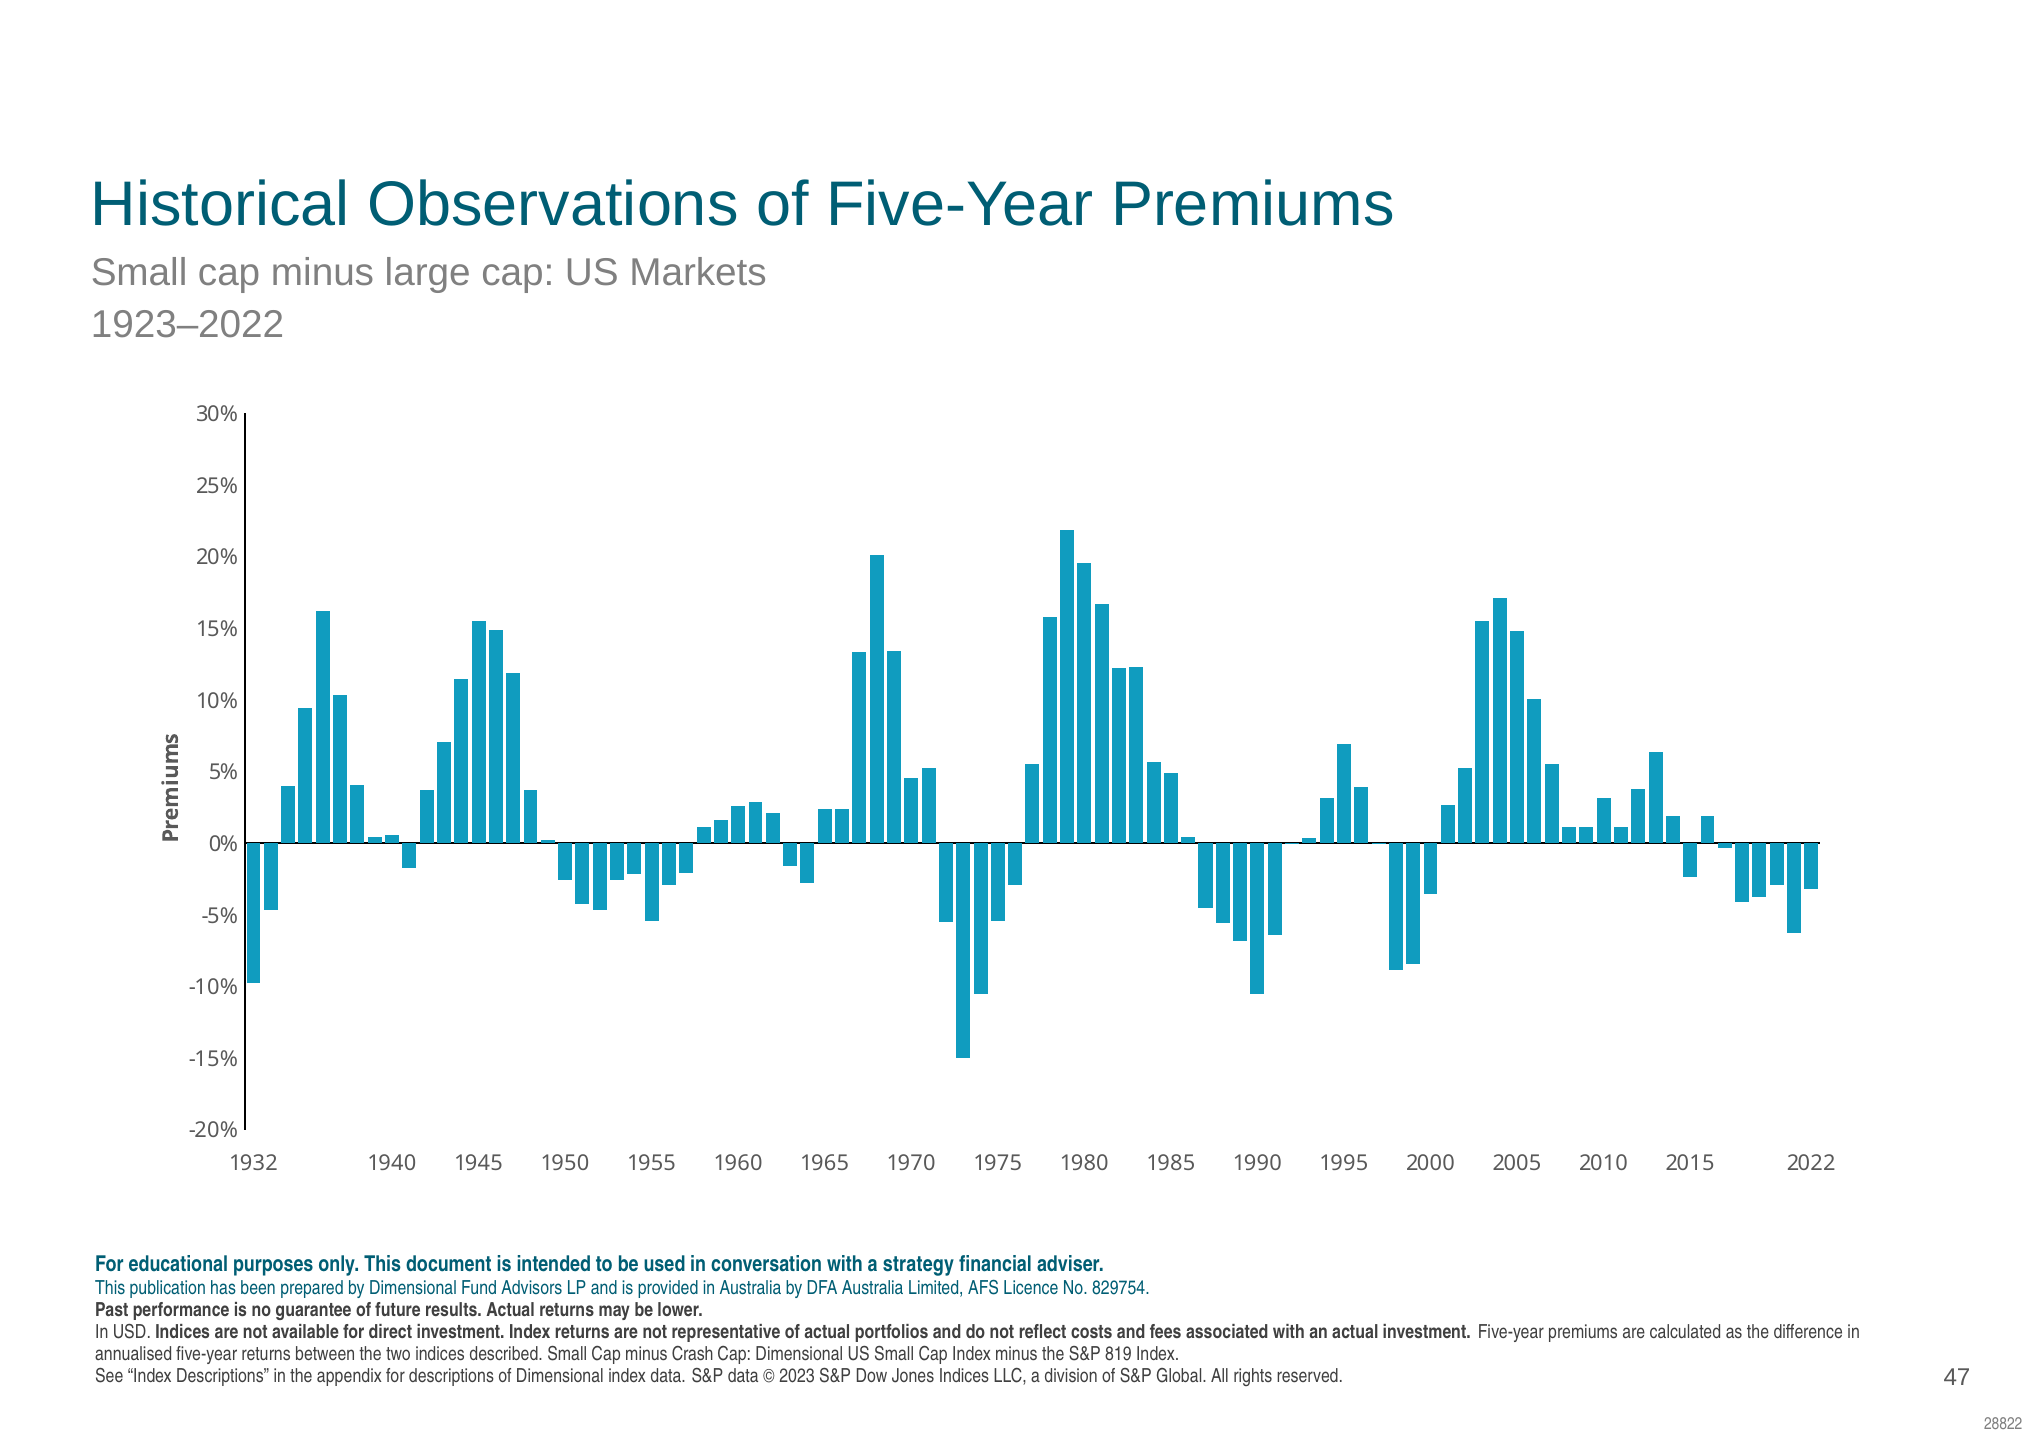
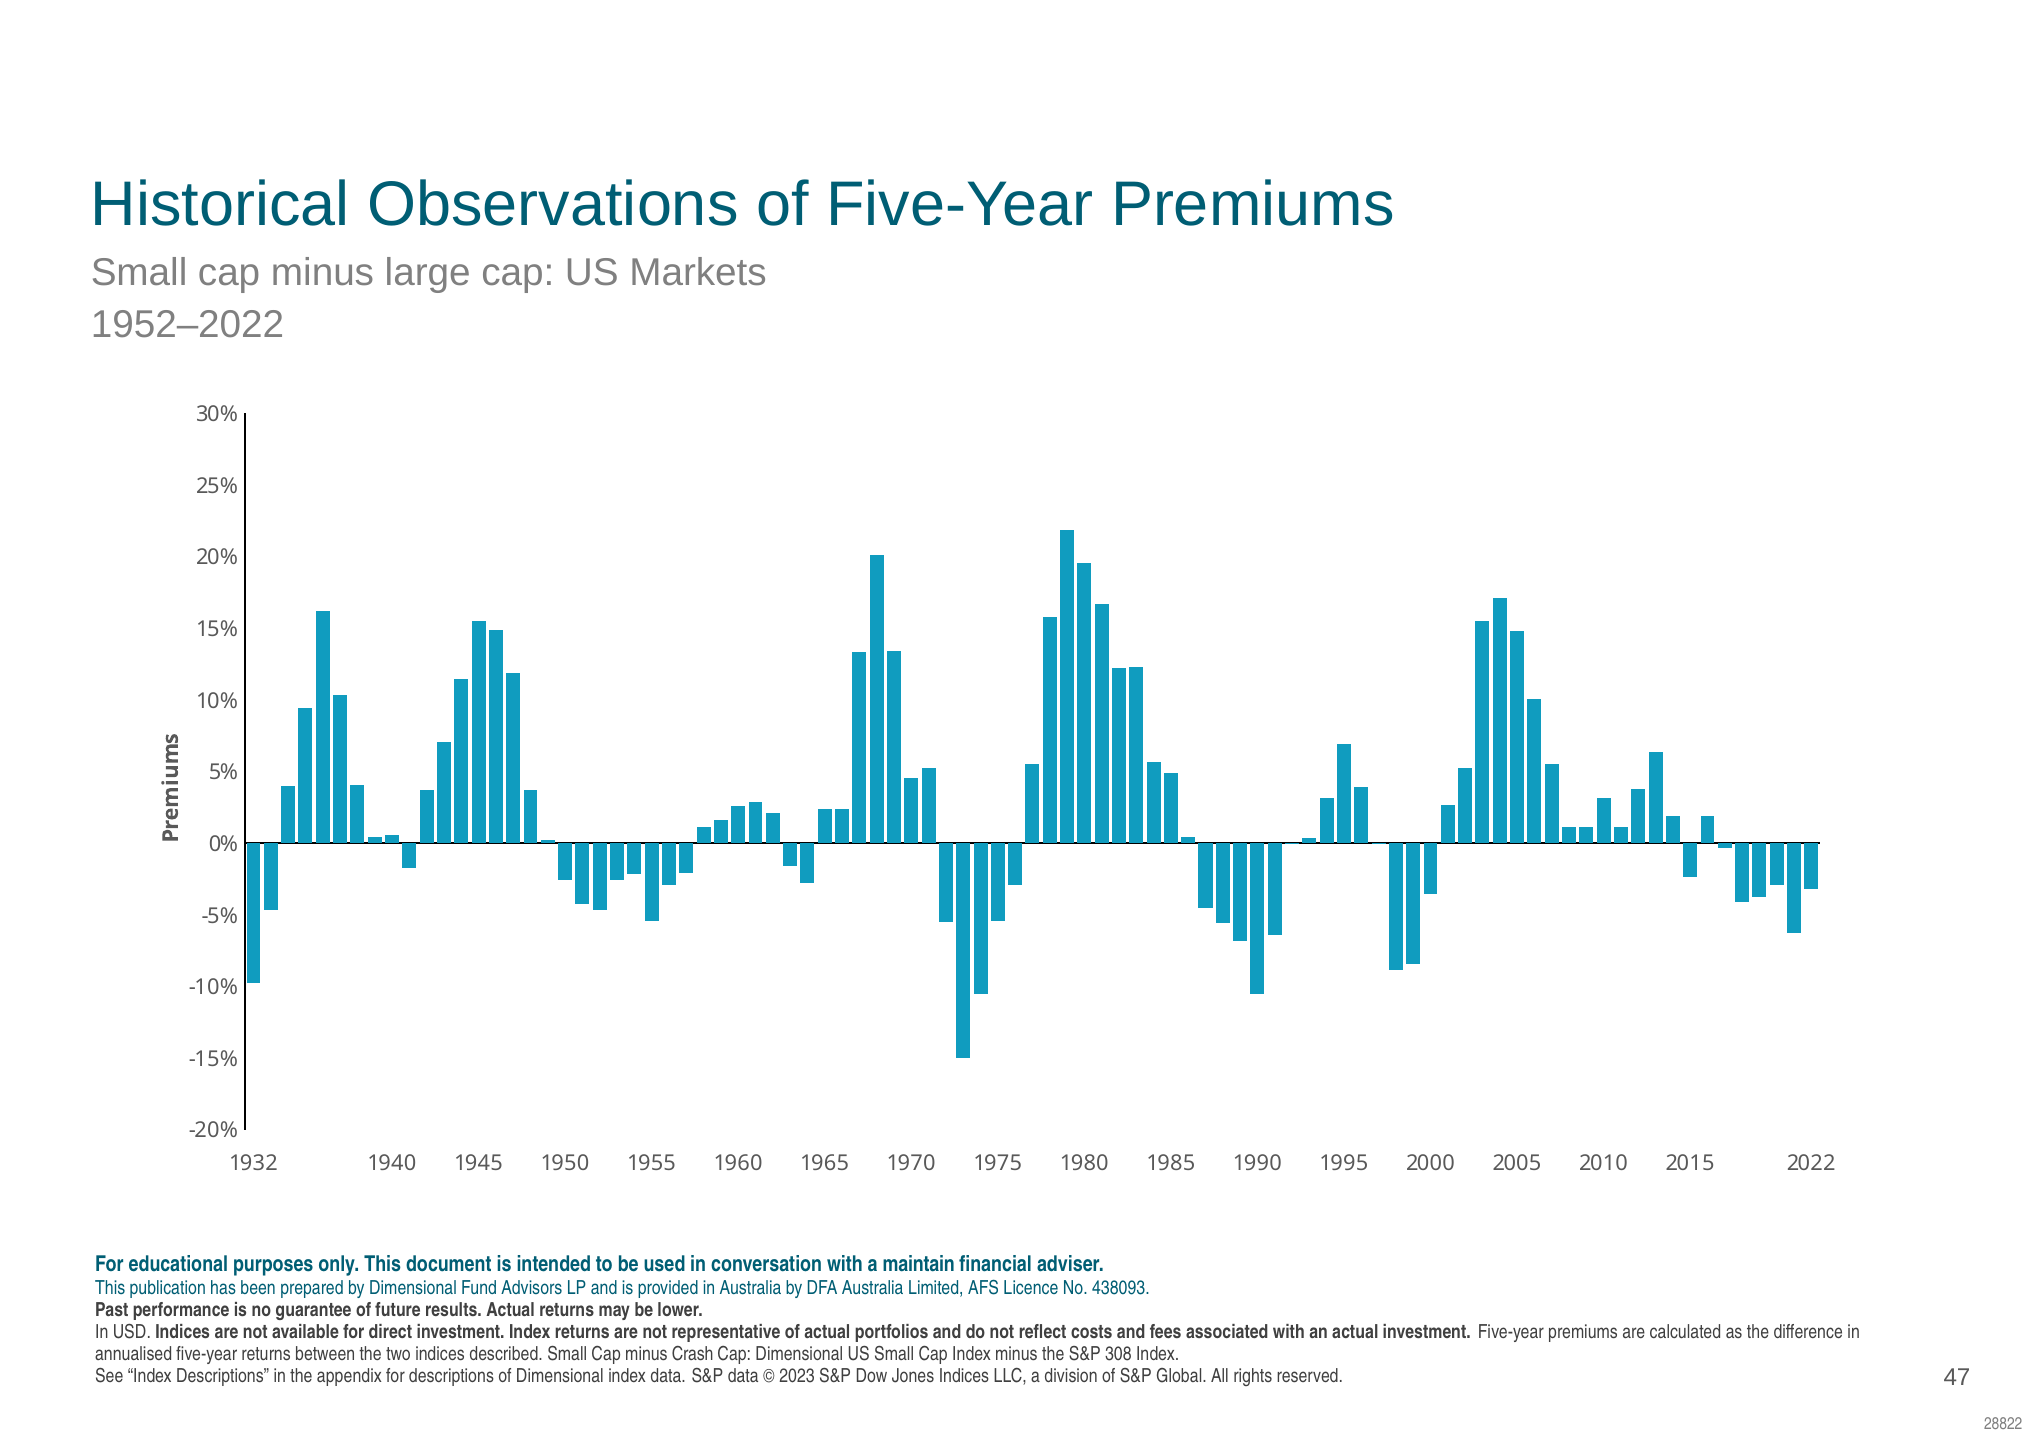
1923–2022: 1923–2022 -> 1952–2022
strategy: strategy -> maintain
829754: 829754 -> 438093
819: 819 -> 308
